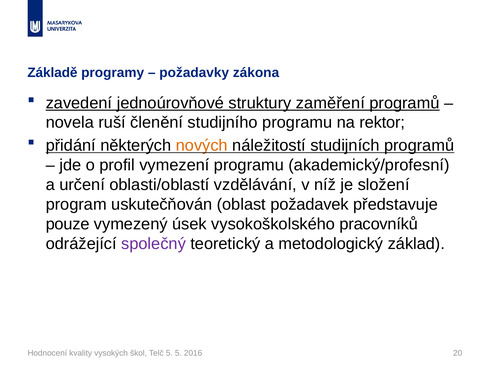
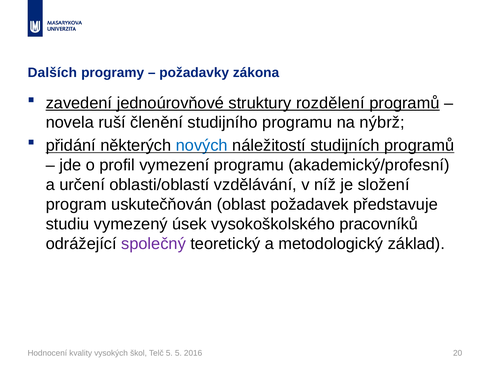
Základě: Základě -> Dalších
zaměření: zaměření -> rozdělení
rektor: rektor -> nýbrž
nových colour: orange -> blue
pouze: pouze -> studiu
